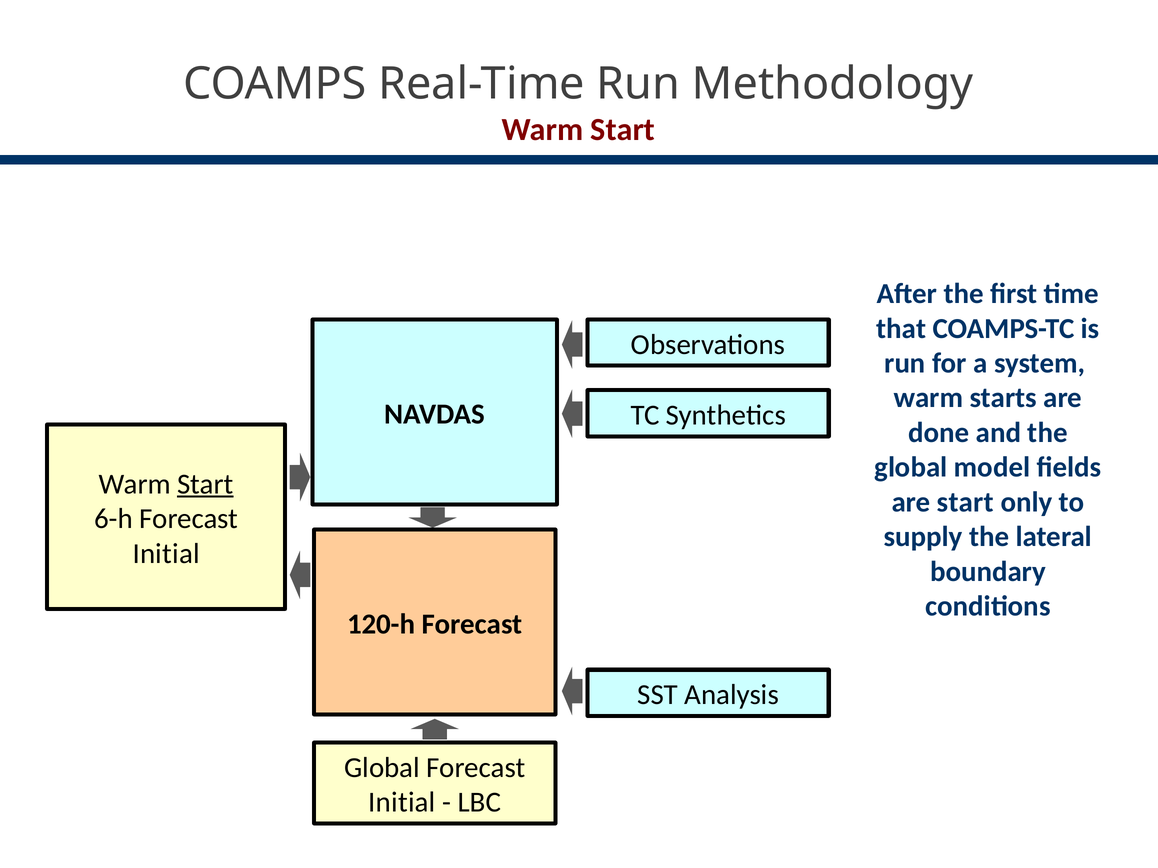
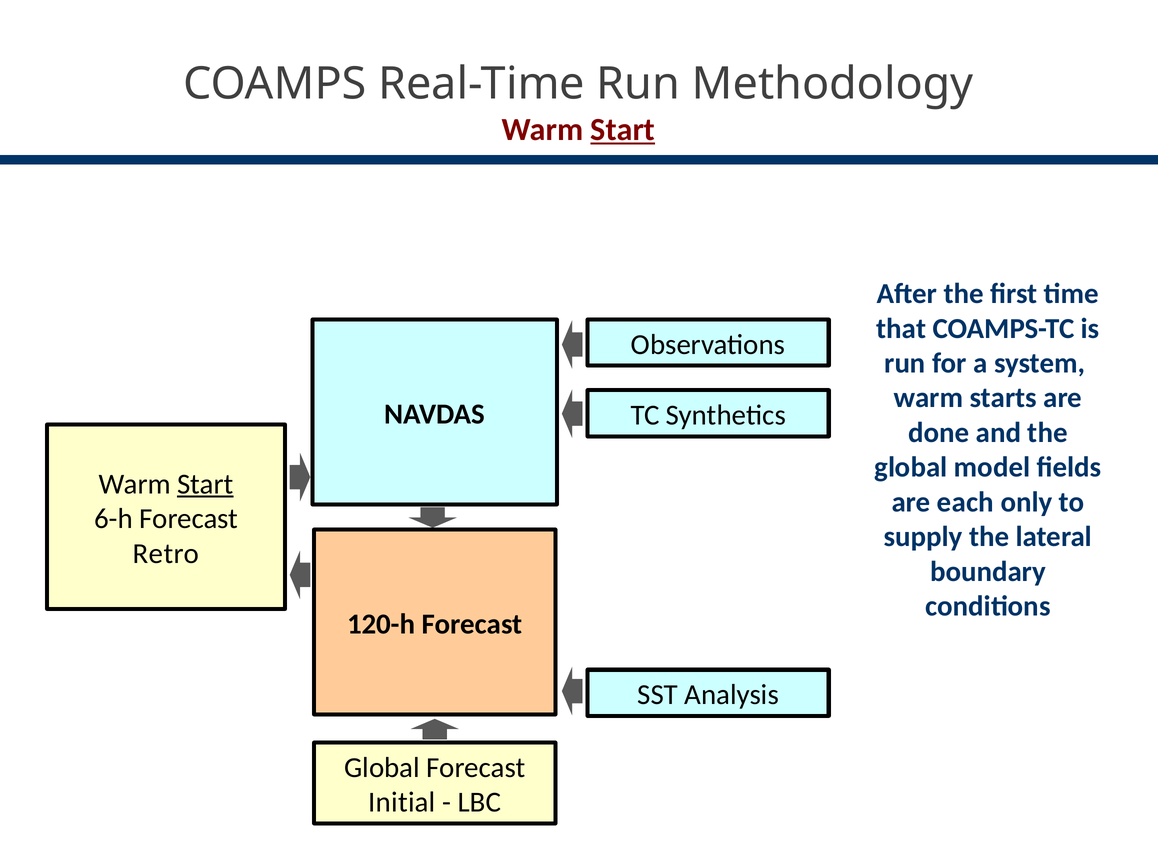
Start at (623, 130) underline: none -> present
are start: start -> each
Initial at (166, 554): Initial -> Retro
